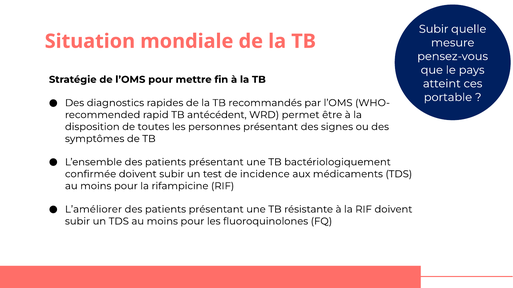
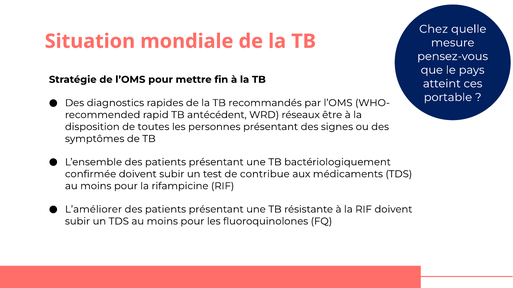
Subir at (434, 29): Subir -> Chez
permet: permet -> réseaux
incidence: incidence -> contribue
